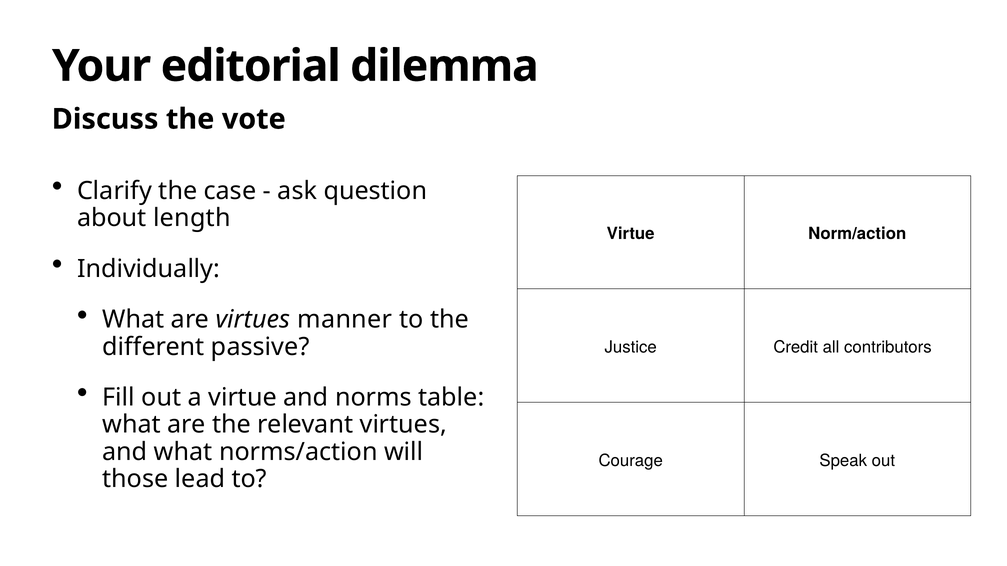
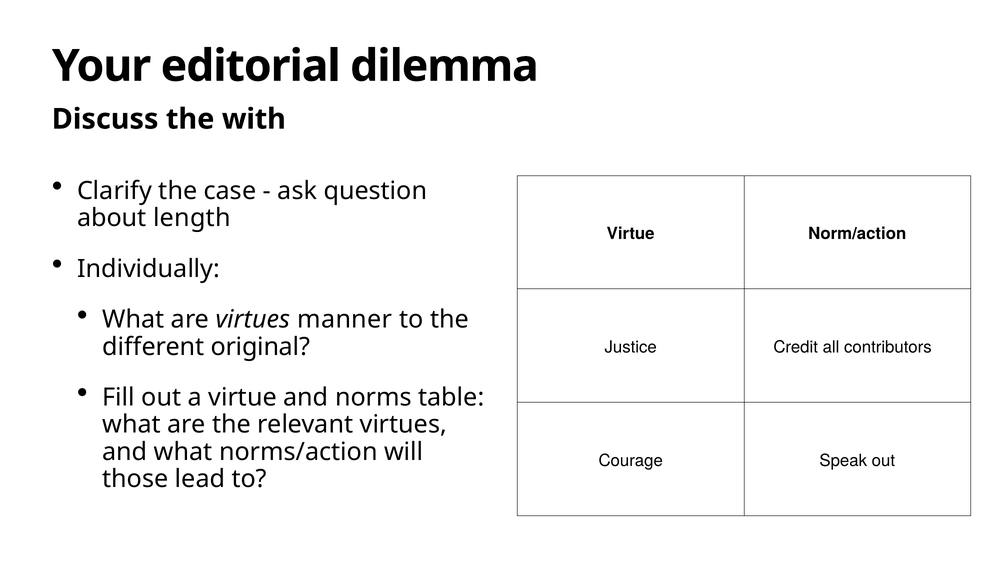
vote: vote -> with
passive: passive -> original
